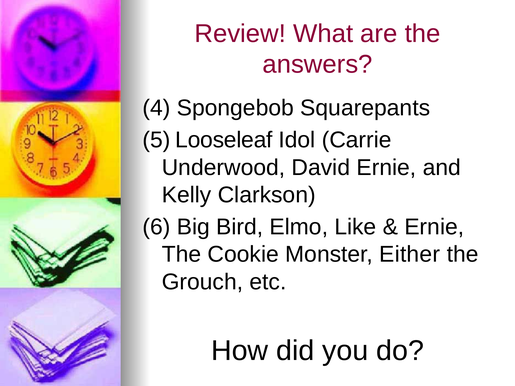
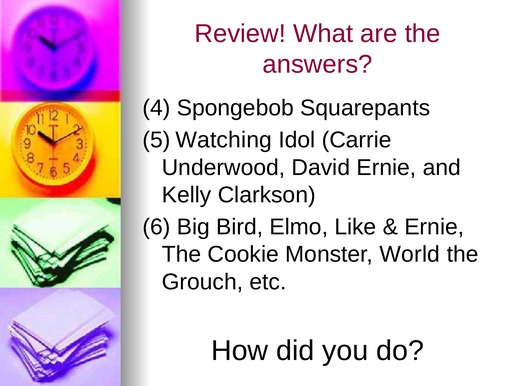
Looseleaf: Looseleaf -> Watching
Either: Either -> World
